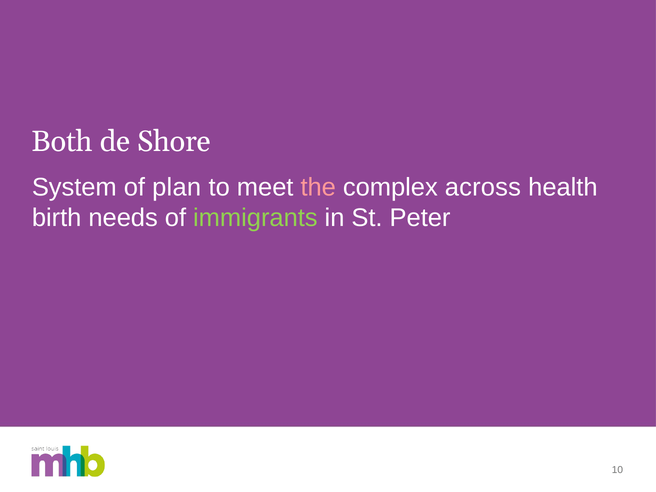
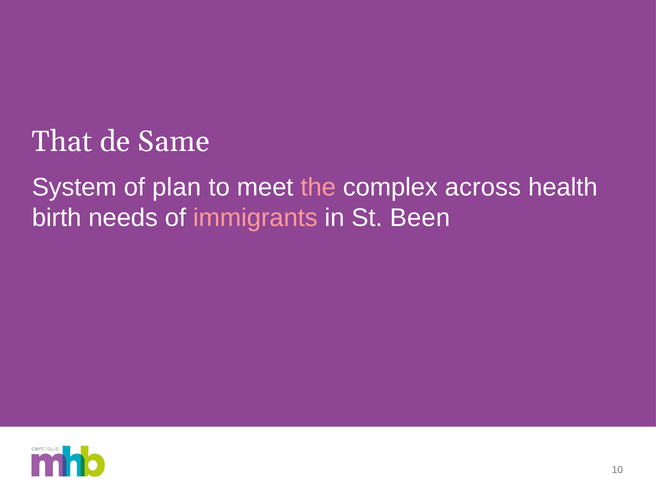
Both: Both -> That
Shore: Shore -> Same
immigrants colour: light green -> pink
Peter: Peter -> Been
